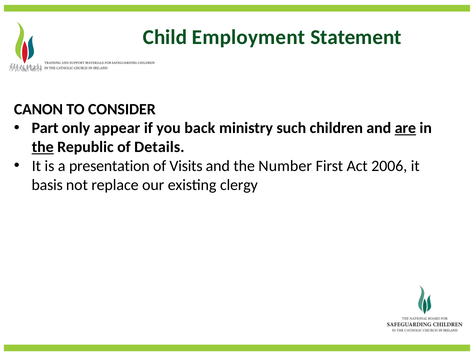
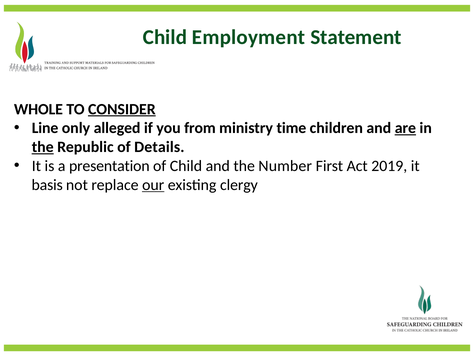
CANON: CANON -> WHOLE
CONSIDER underline: none -> present
Part: Part -> Line
appear: appear -> alleged
back: back -> from
such: such -> time
of Visits: Visits -> Child
2006: 2006 -> 2019
our underline: none -> present
